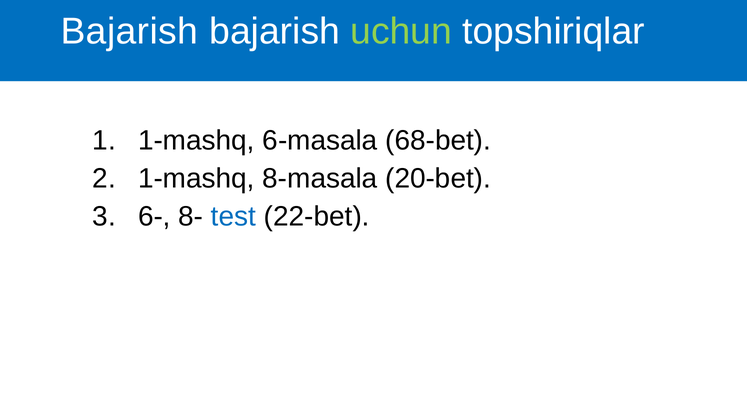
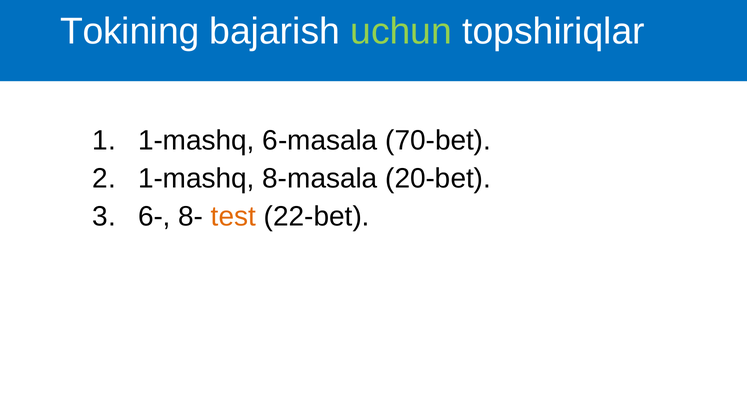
Bajarish at (129, 31): Bajarish -> Tоkining
68-bet: 68-bet -> 70-bet
test colour: blue -> orange
